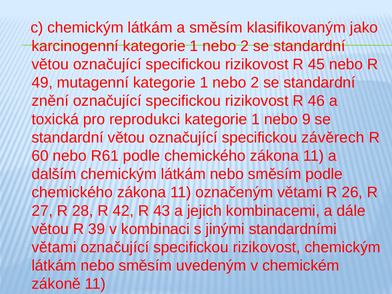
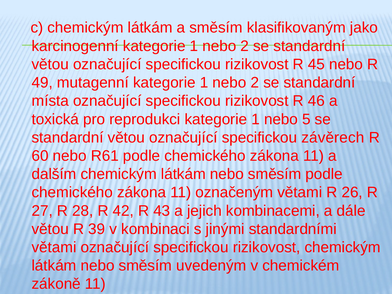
znění: znění -> místa
9: 9 -> 5
